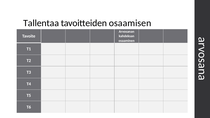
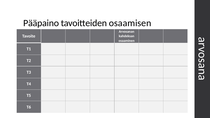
Tallentaa: Tallentaa -> Pääpaino
